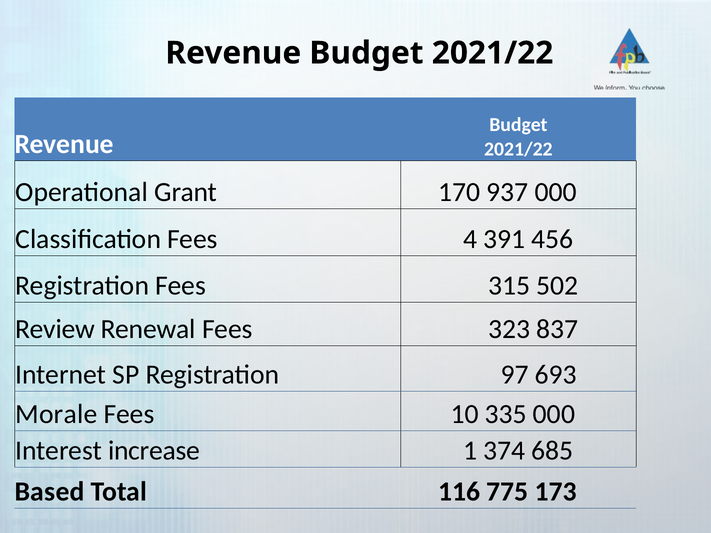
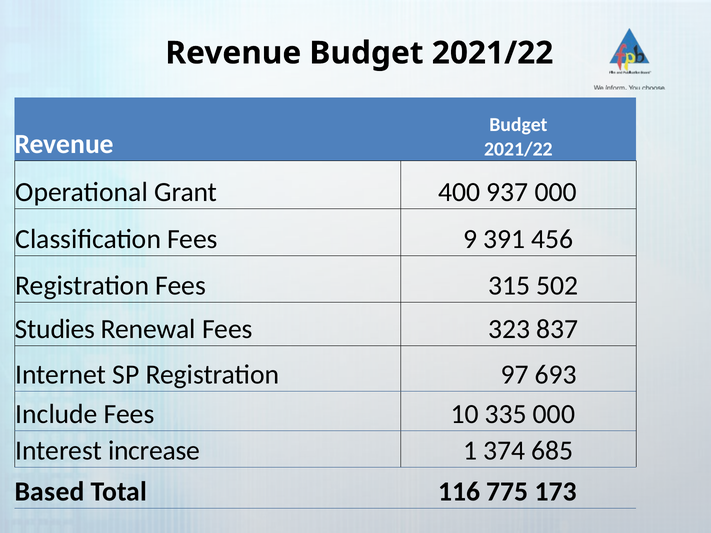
170: 170 -> 400
4: 4 -> 9
Review: Review -> Studies
Morale: Morale -> Include
